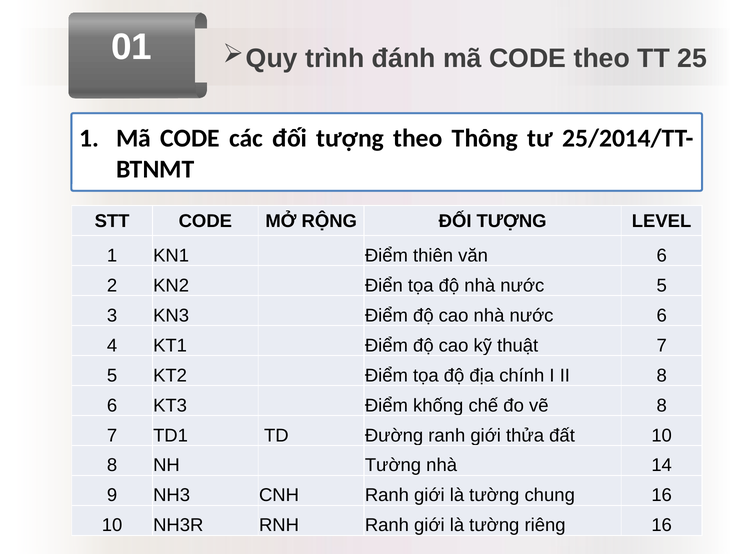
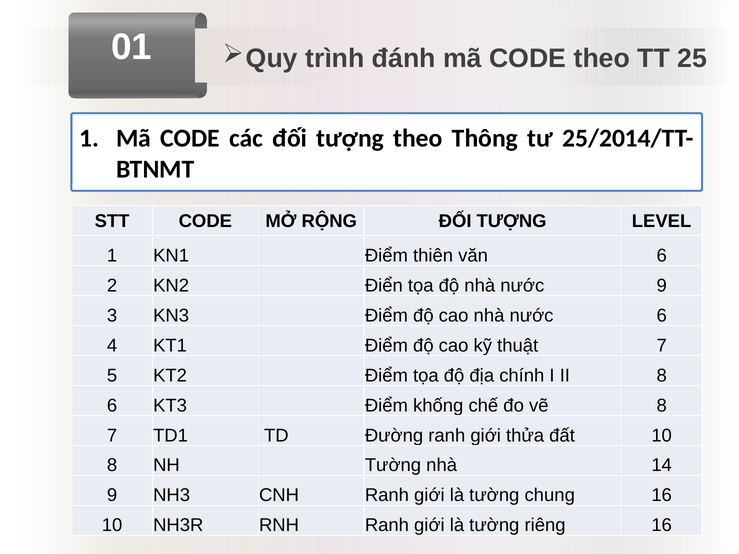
nước 5: 5 -> 9
